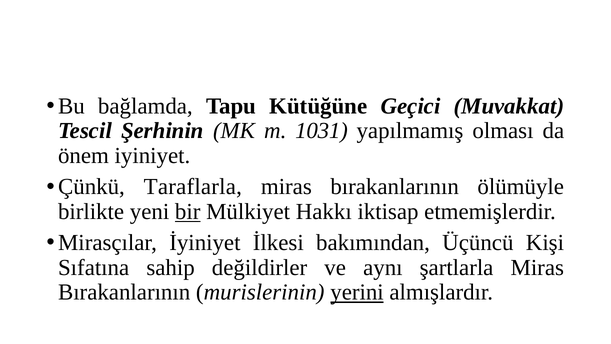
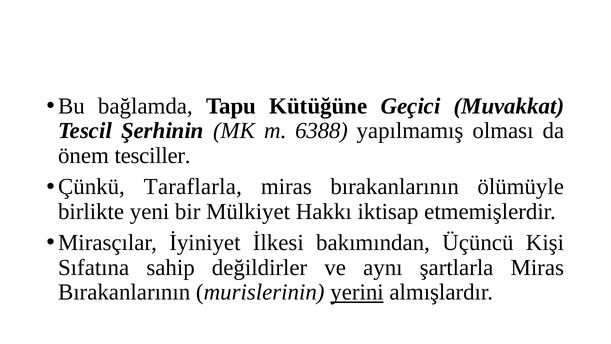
1031: 1031 -> 6388
iyiniyet: iyiniyet -> tesciller
bir underline: present -> none
